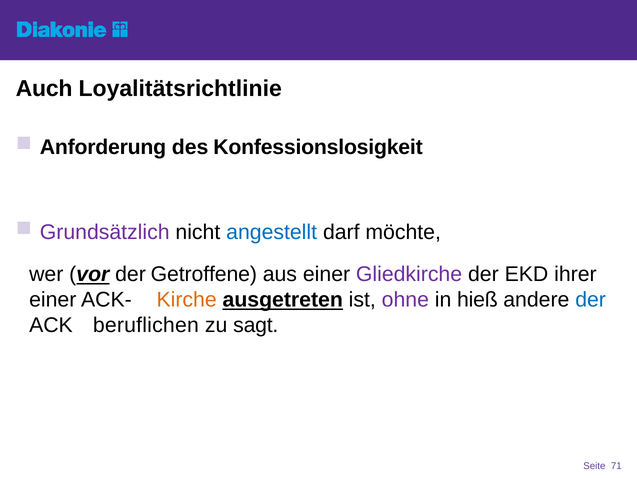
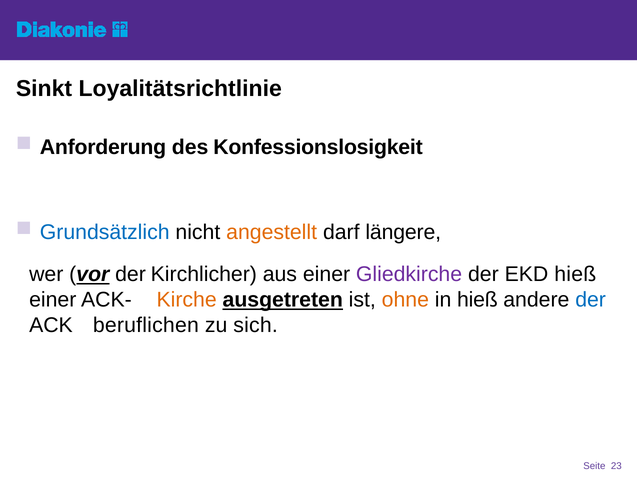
Auch: Auch -> Sinkt
Grundsätzlich colour: purple -> blue
angestellt colour: blue -> orange
möchte: möchte -> längere
Getroffene: Getroffene -> Kirchlicher
EKD ihrer: ihrer -> hieß
ohne colour: purple -> orange
sagt: sagt -> sich
71: 71 -> 23
